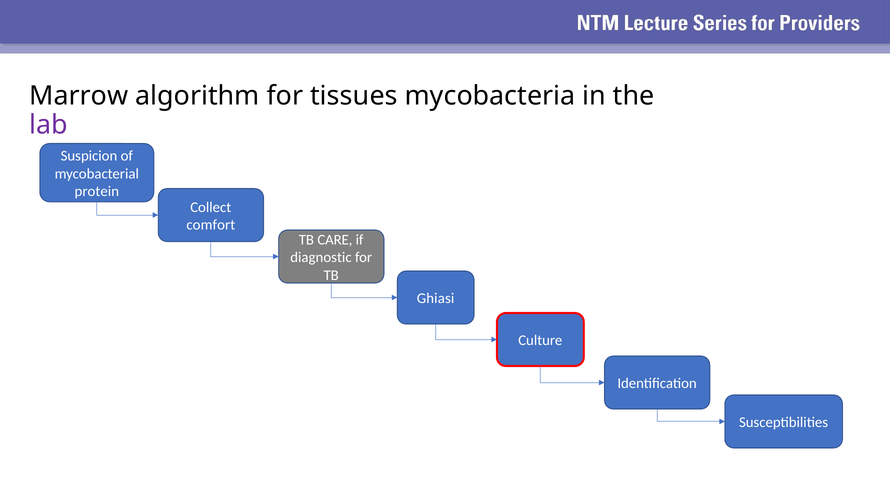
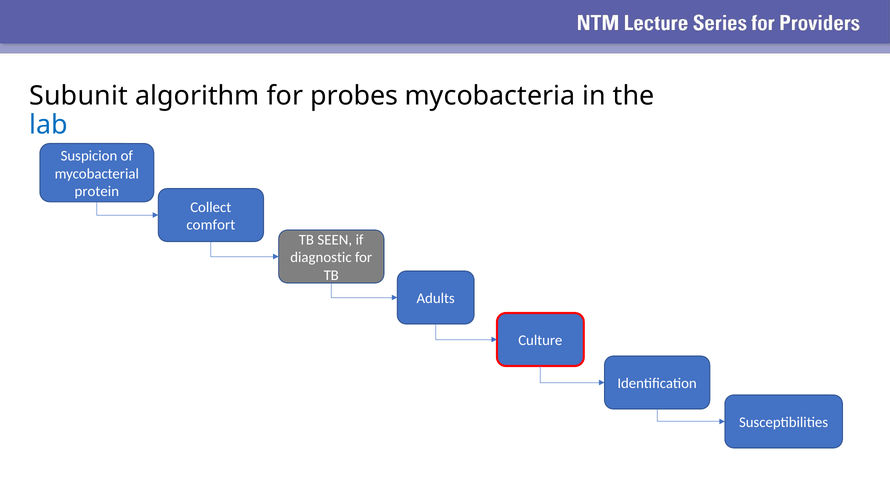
Marrow: Marrow -> Subunit
tissues: tissues -> probes
lab colour: purple -> blue
CARE: CARE -> SEEN
Ghiasi: Ghiasi -> Adults
